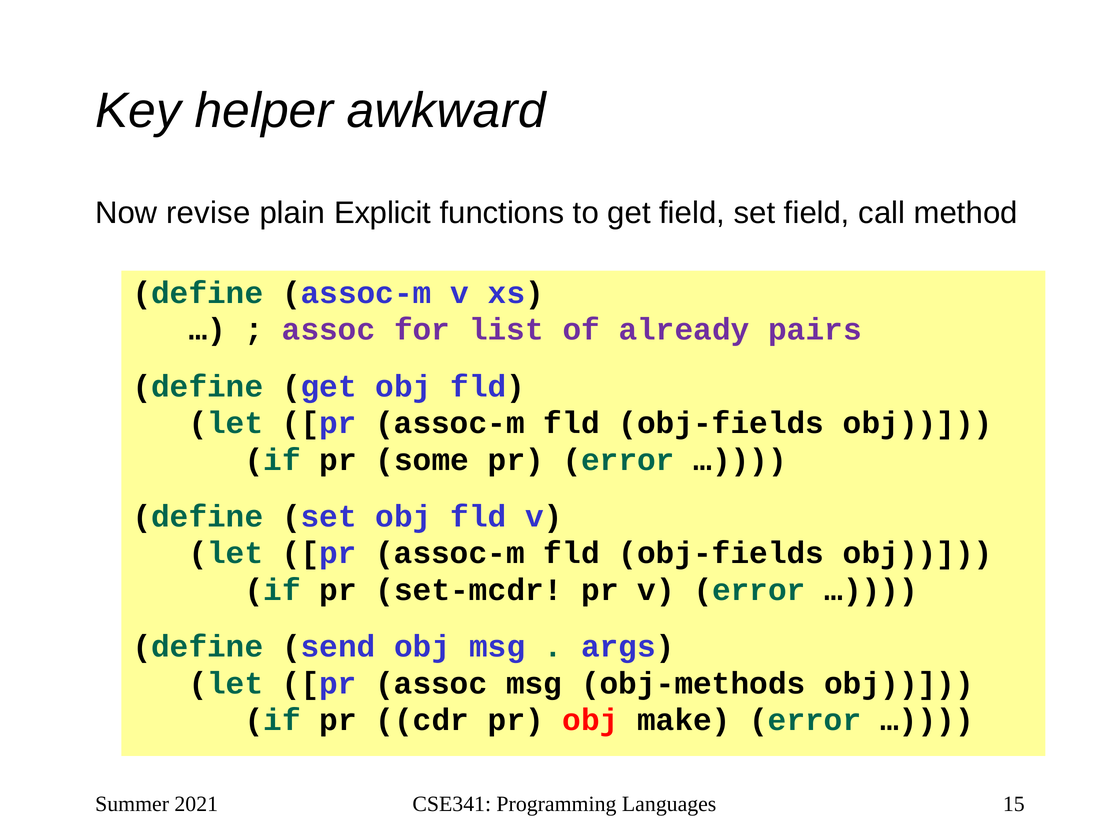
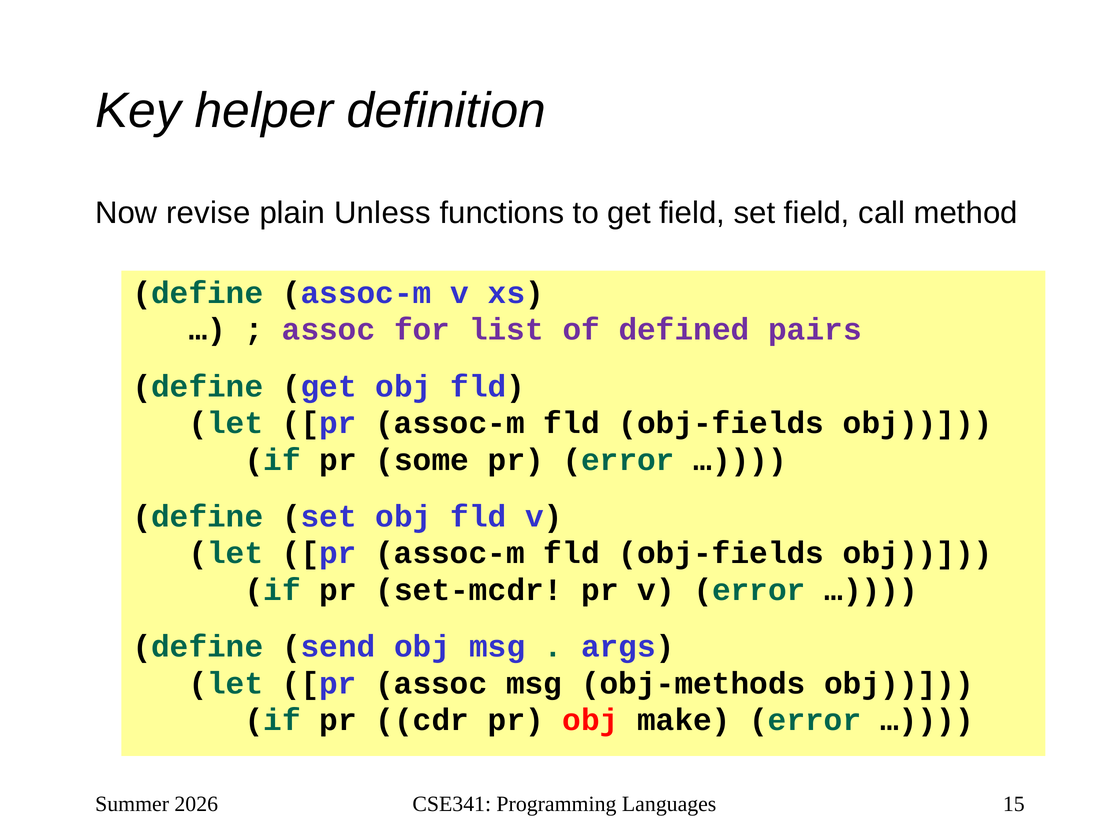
awkward: awkward -> definition
Explicit: Explicit -> Unless
already: already -> defined
2021: 2021 -> 2026
